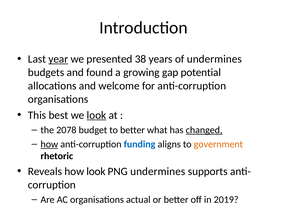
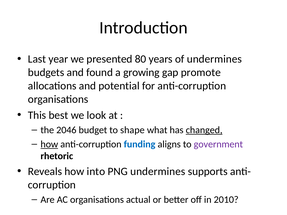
year underline: present -> none
38: 38 -> 80
potential: potential -> promote
welcome: welcome -> potential
look at (96, 115) underline: present -> none
2078: 2078 -> 2046
to better: better -> shape
government colour: orange -> purple
how look: look -> into
2019: 2019 -> 2010
